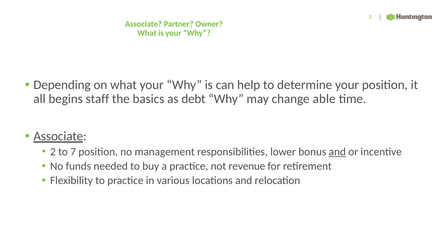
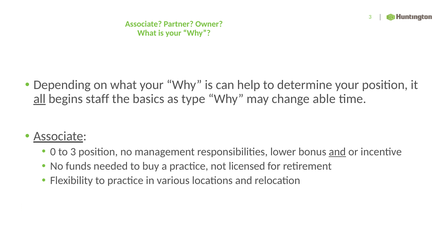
all underline: none -> present
debt: debt -> type
2: 2 -> 0
to 7: 7 -> 3
revenue: revenue -> licensed
